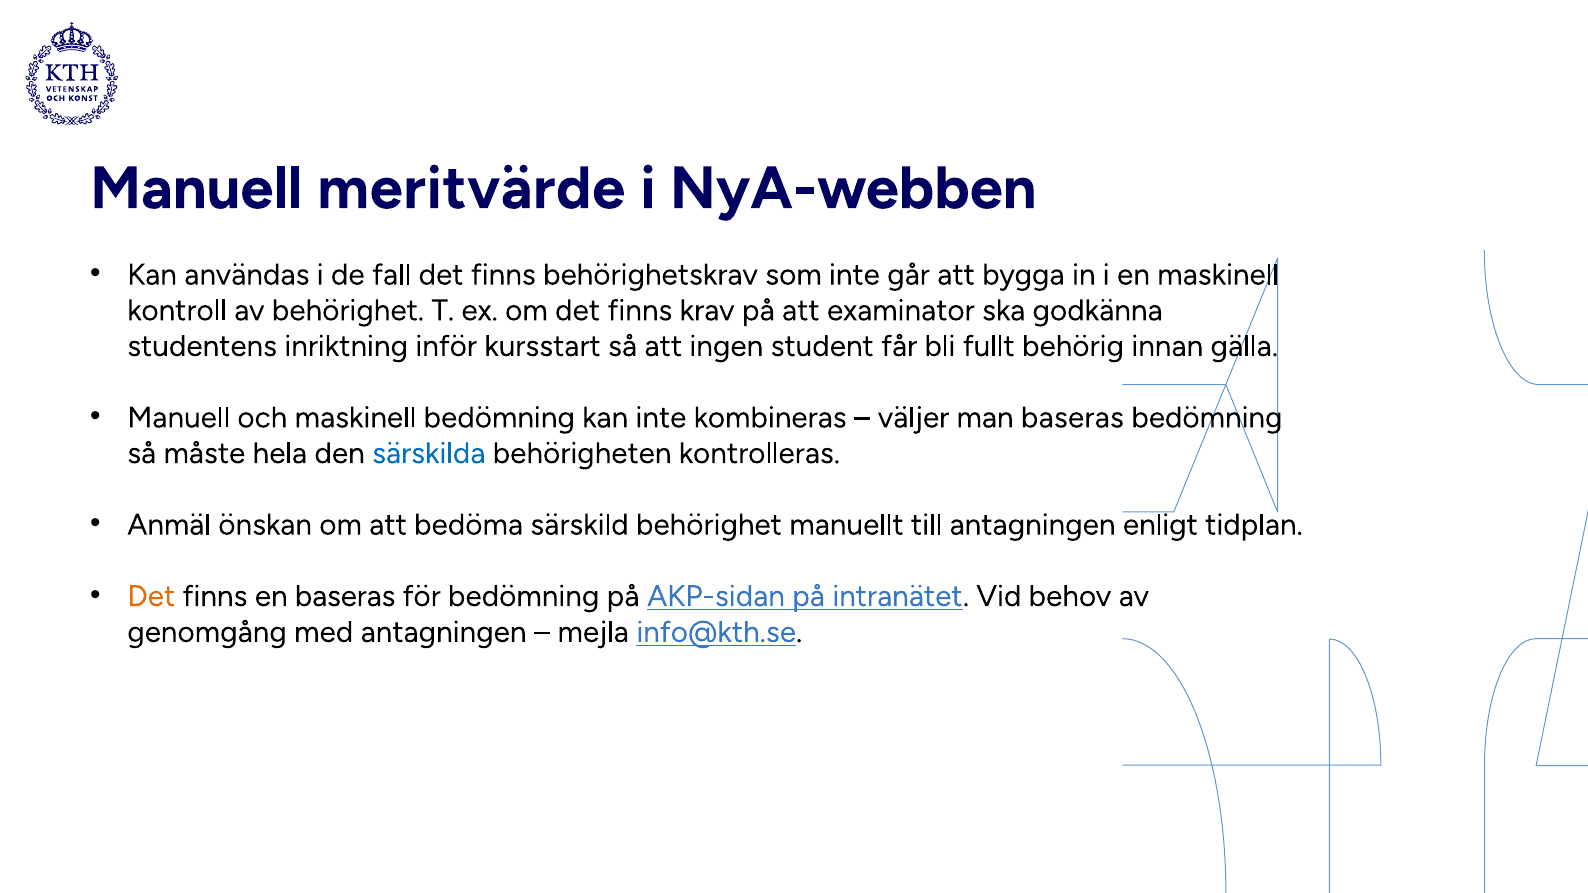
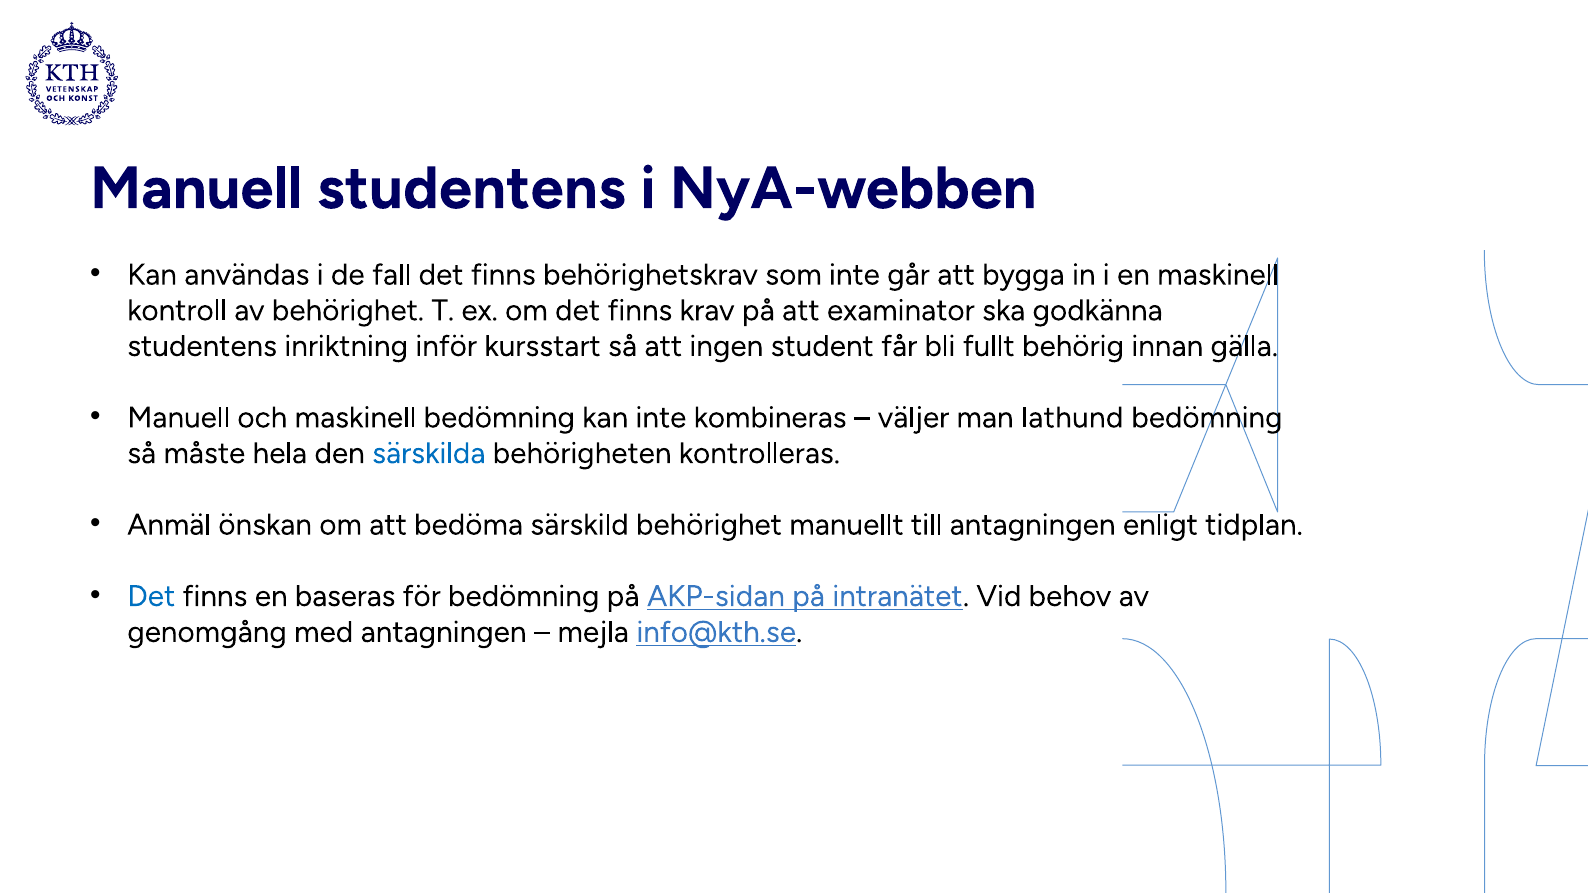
Manuell meritvärde: meritvärde -> studentens
man baseras: baseras -> lathund
Det at (151, 596) colour: orange -> blue
